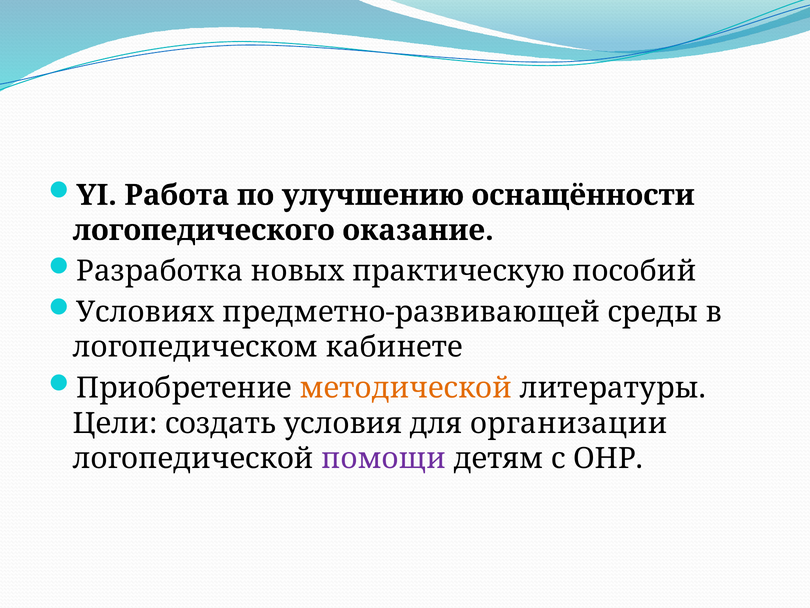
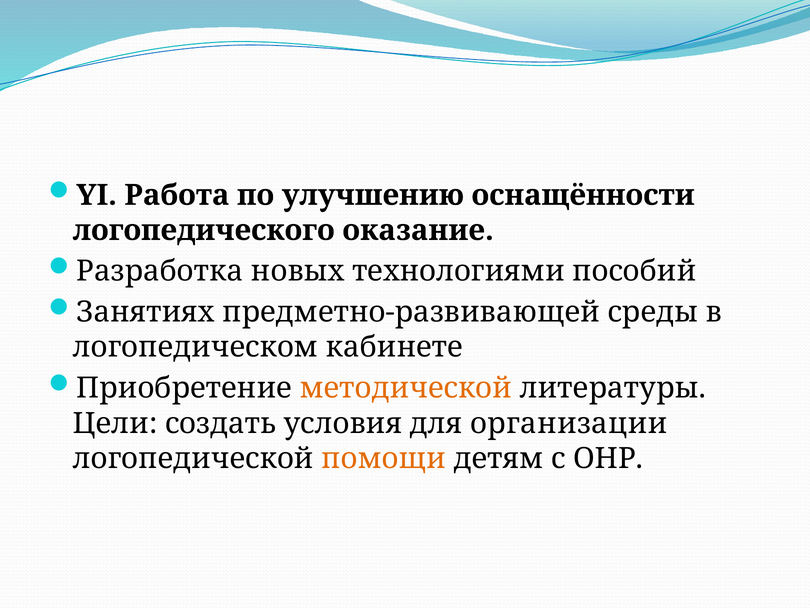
практическую: практическую -> технологиями
Условиях: Условиях -> Занятиях
помощи colour: purple -> orange
